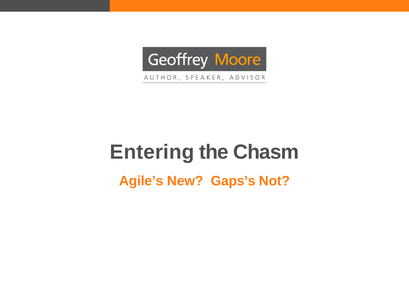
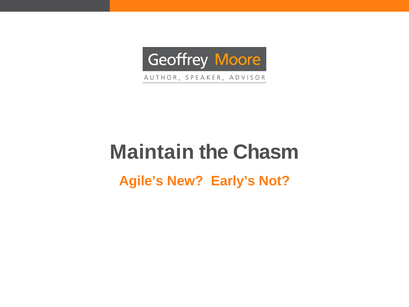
Entering: Entering -> Maintain
Gaps’s: Gaps’s -> Early’s
